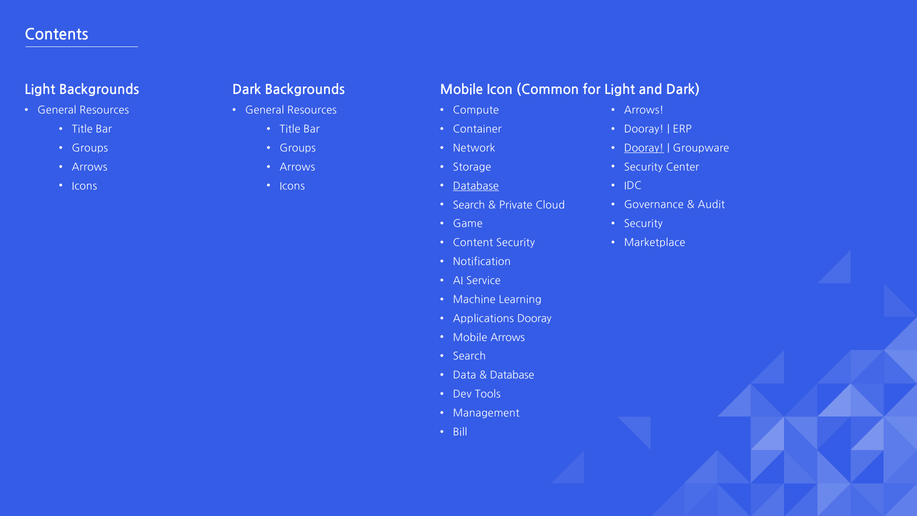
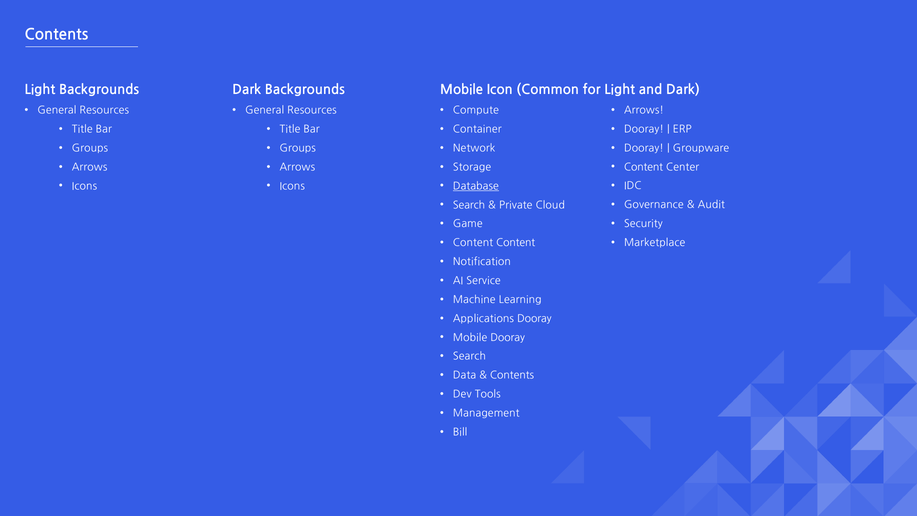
Dooray at (644, 148) underline: present -> none
Security at (643, 167): Security -> Content
Content Security: Security -> Content
Mobile Arrows: Arrows -> Dooray
Database at (512, 375): Database -> Contents
